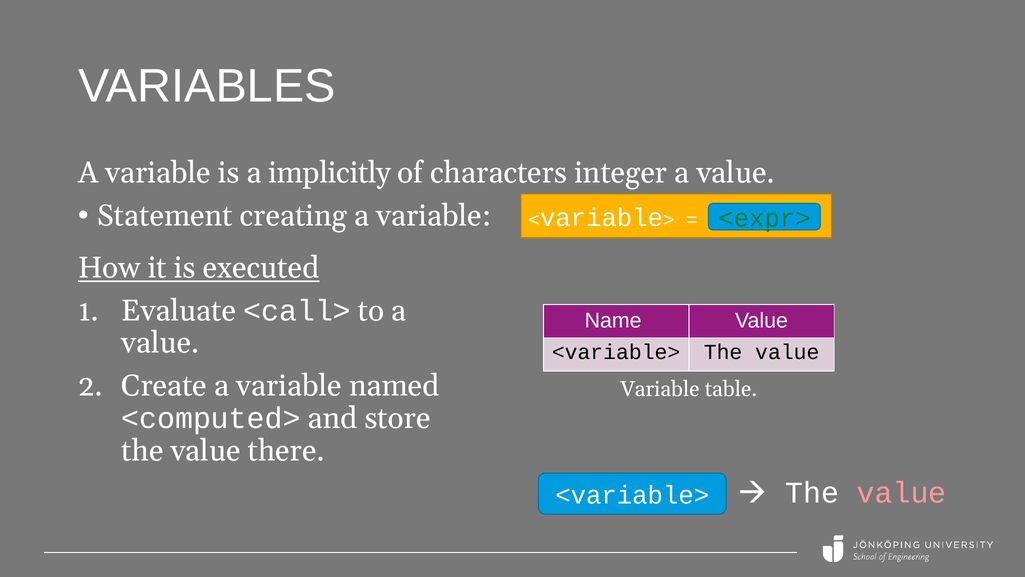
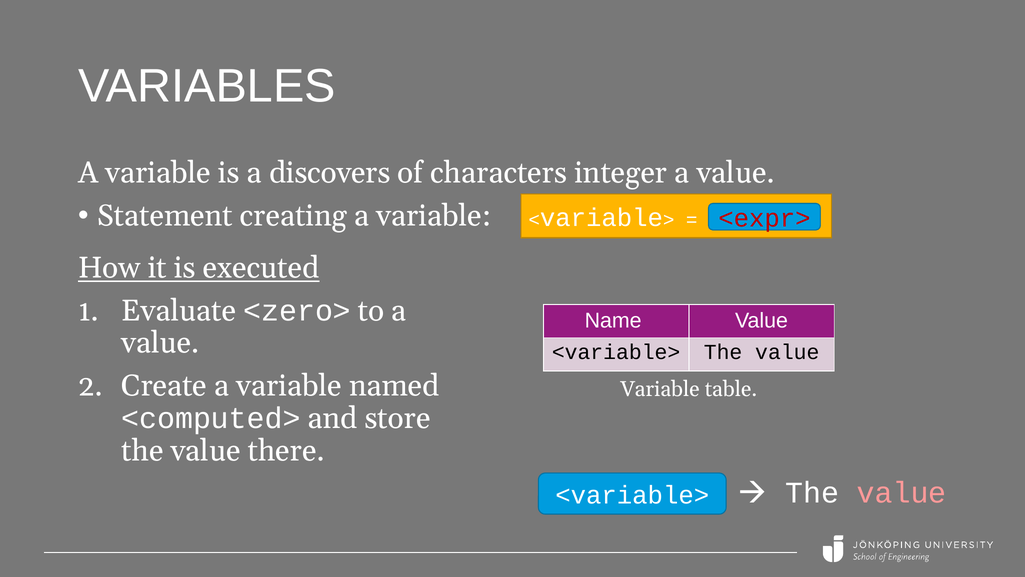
implicitly: implicitly -> discovers
<expr> colour: green -> red
<call>: <call> -> <zero>
